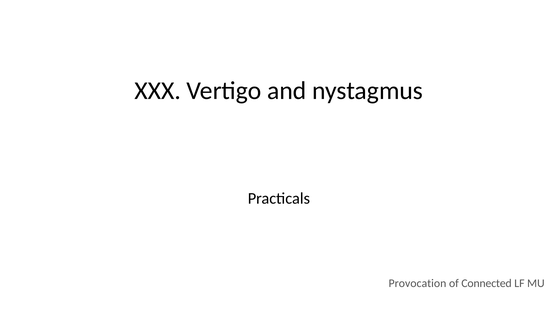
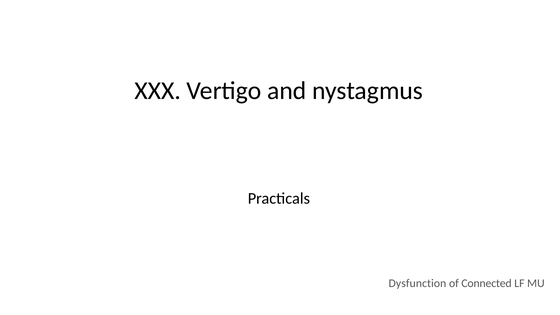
Provocation: Provocation -> Dysfunction
